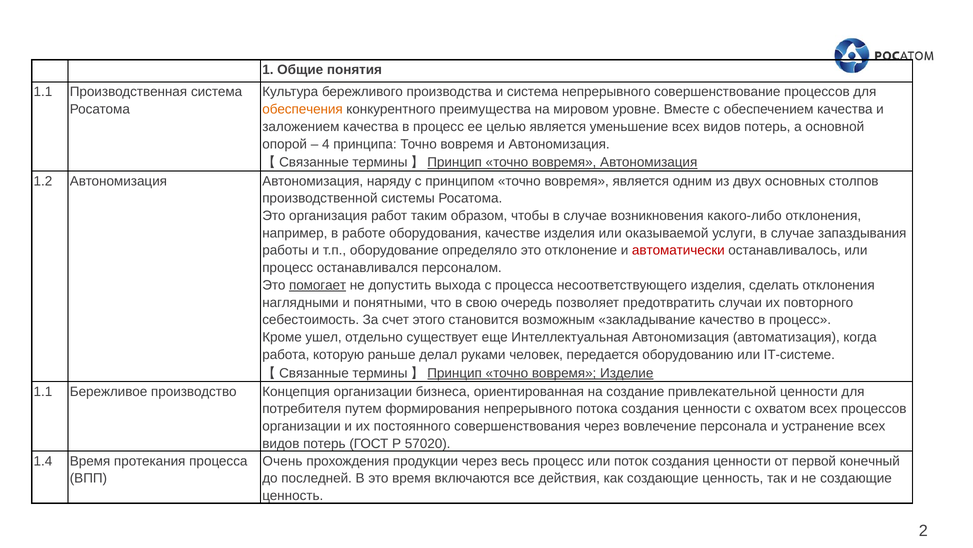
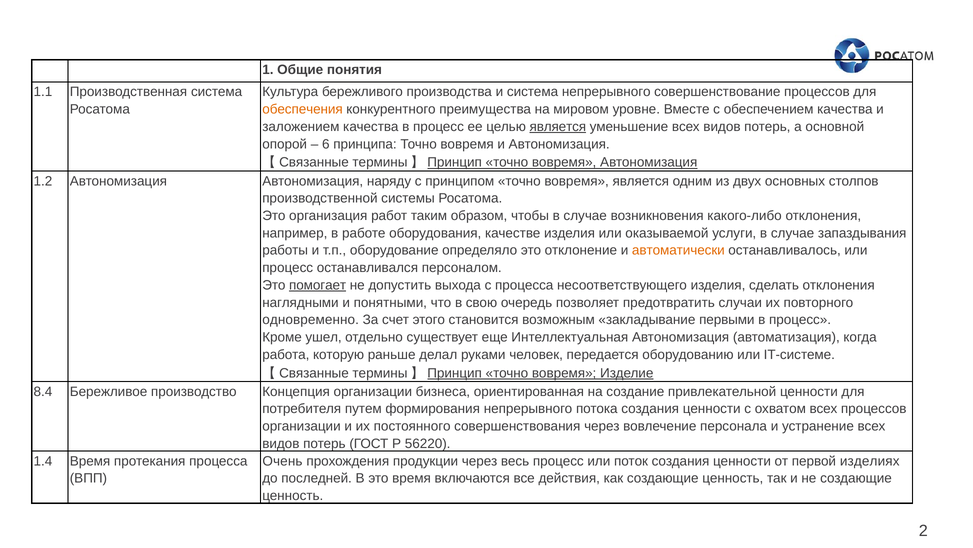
является at (558, 127) underline: none -> present
4: 4 -> 6
автоматически colour: red -> orange
себестоимость: себестоимость -> одновременно
качество: качество -> первыми
1.1 at (43, 392): 1.1 -> 8.4
57020: 57020 -> 56220
конечный: конечный -> изделиях
